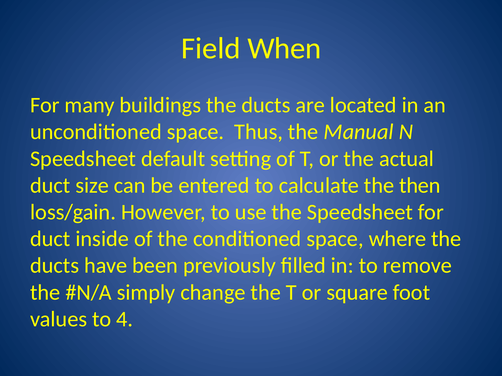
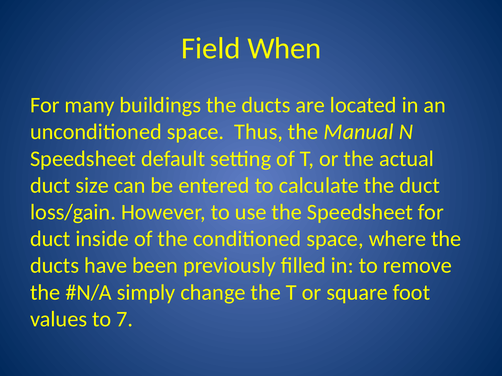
the then: then -> duct
4: 4 -> 7
